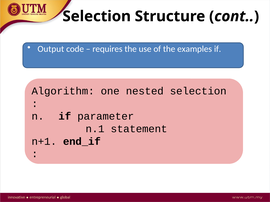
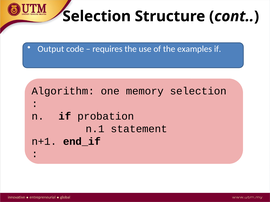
nested: nested -> memory
parameter: parameter -> probation
